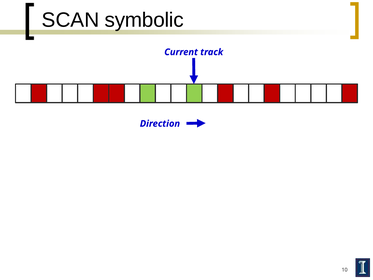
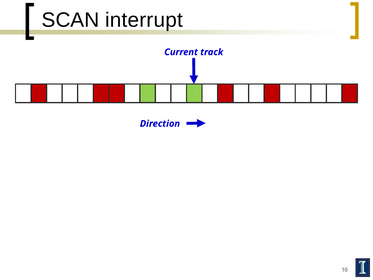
symbolic: symbolic -> interrupt
